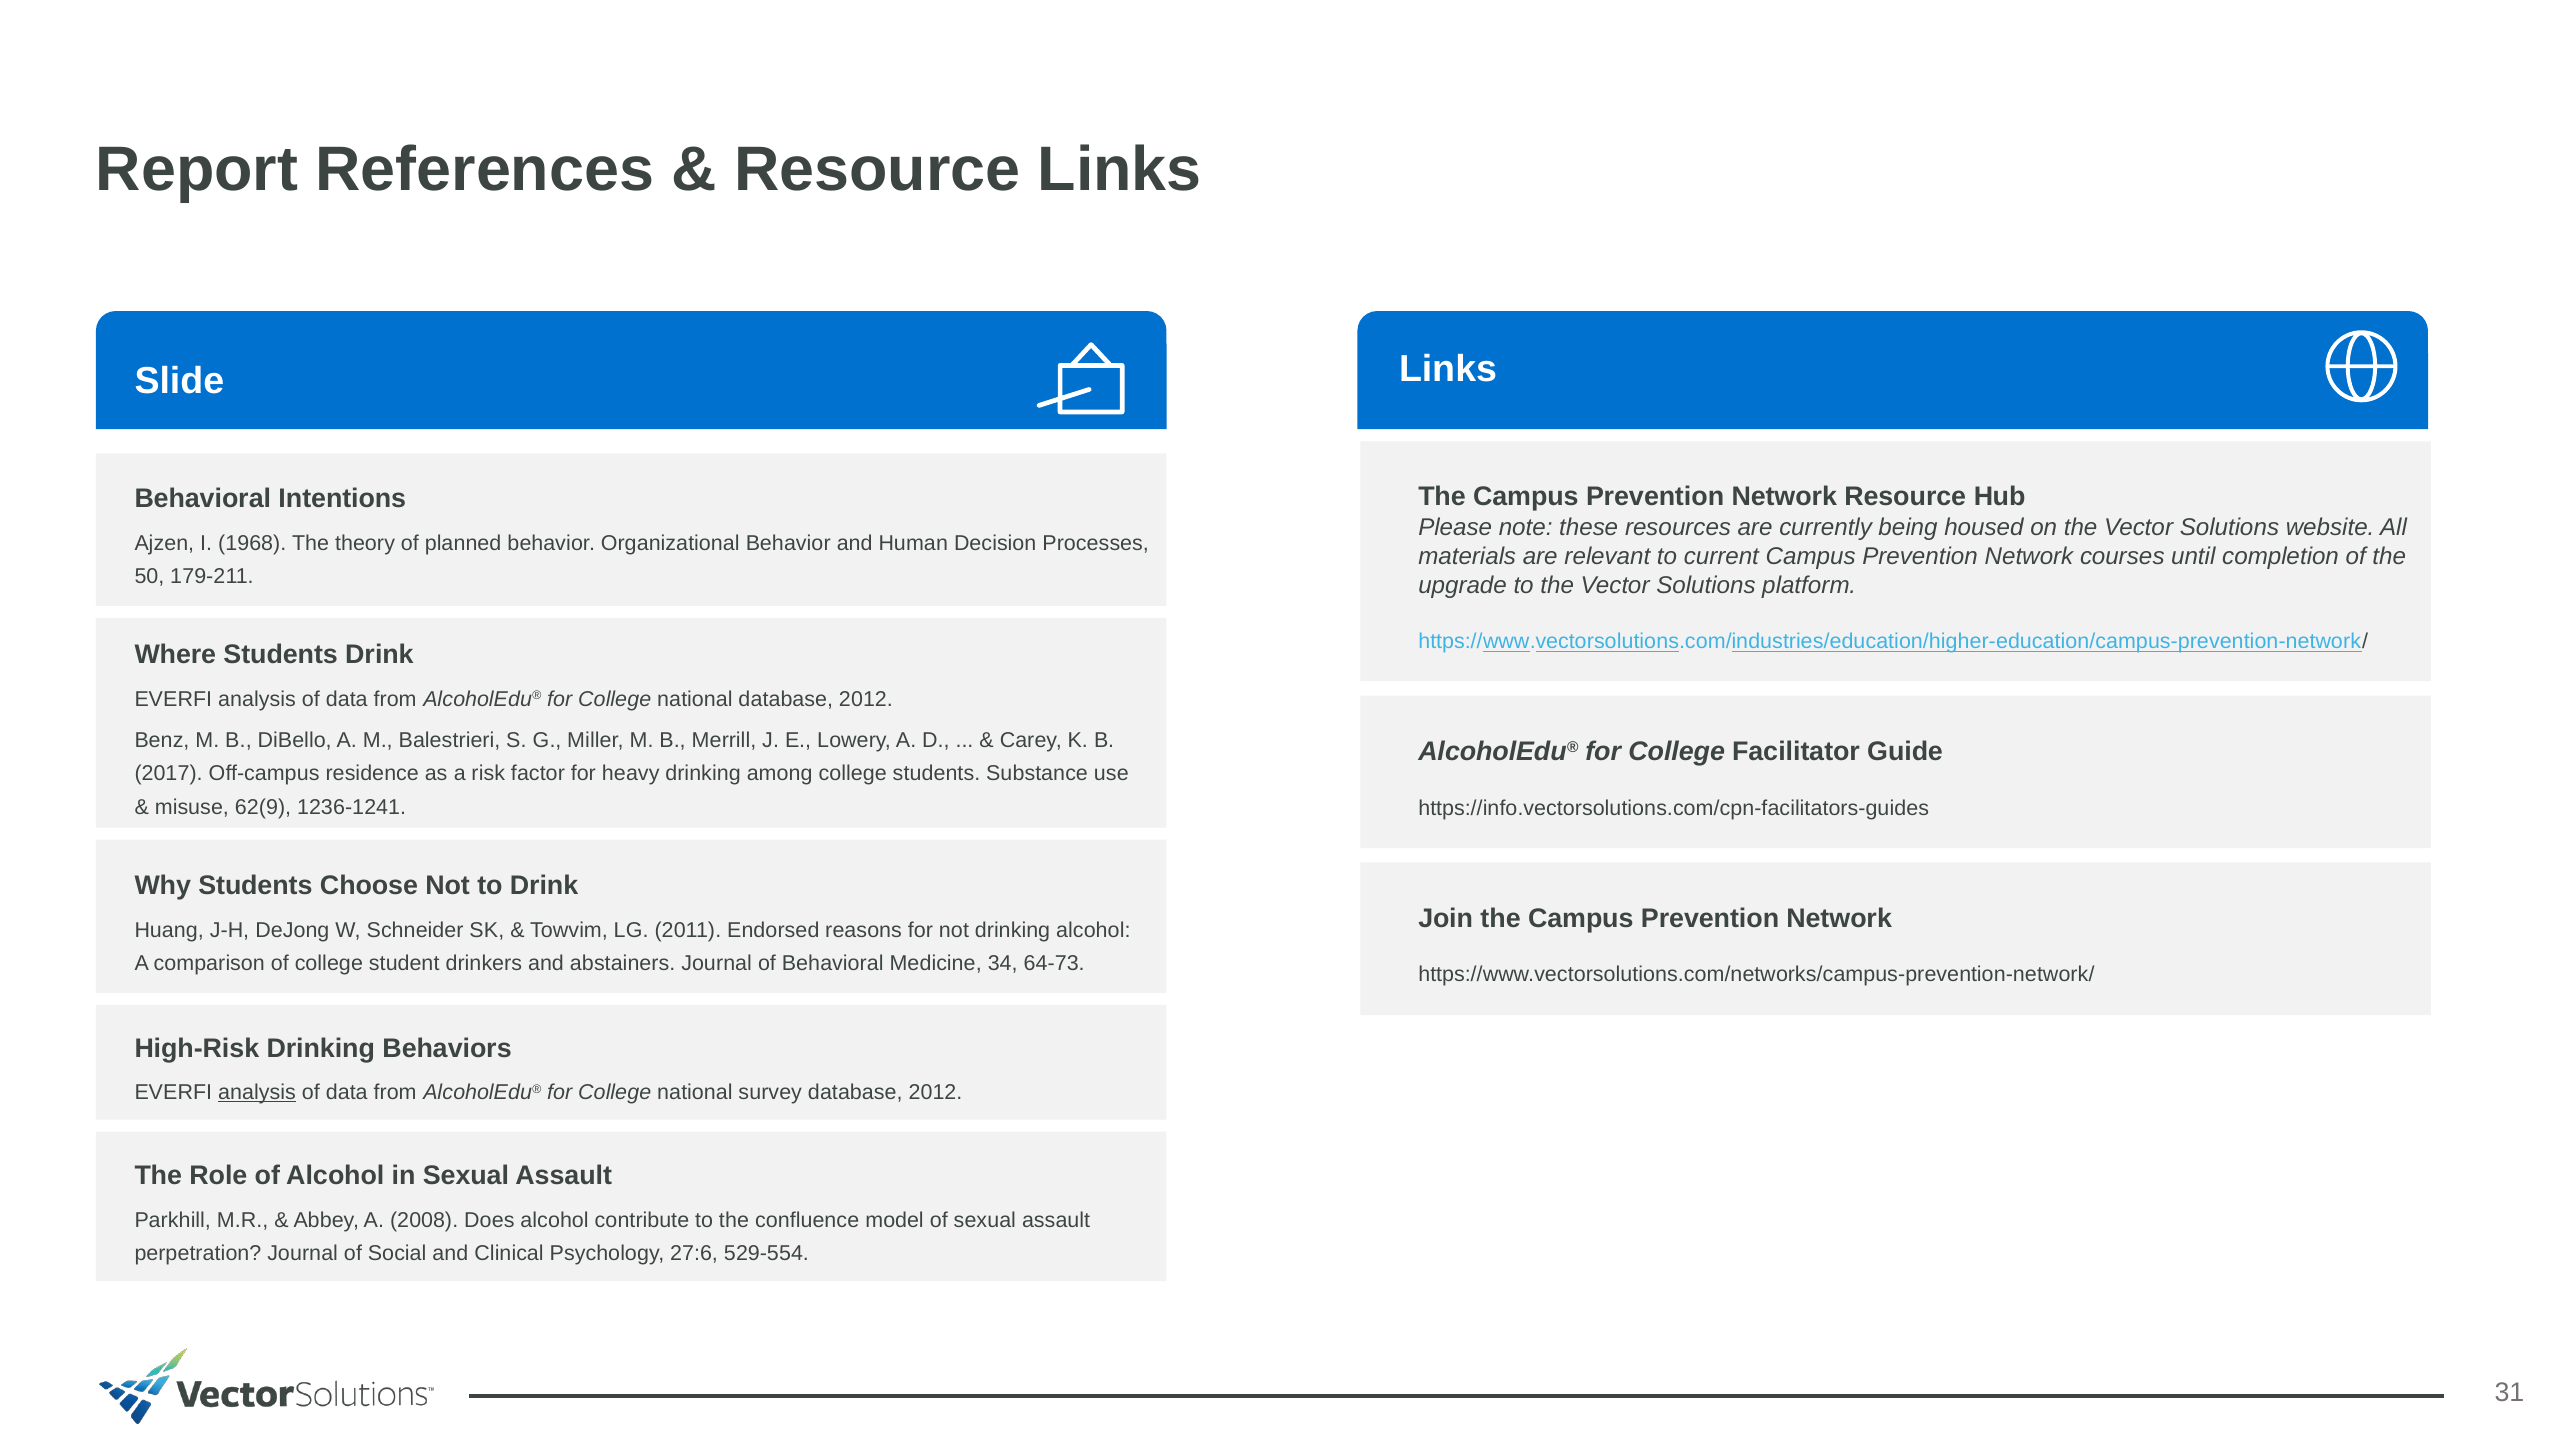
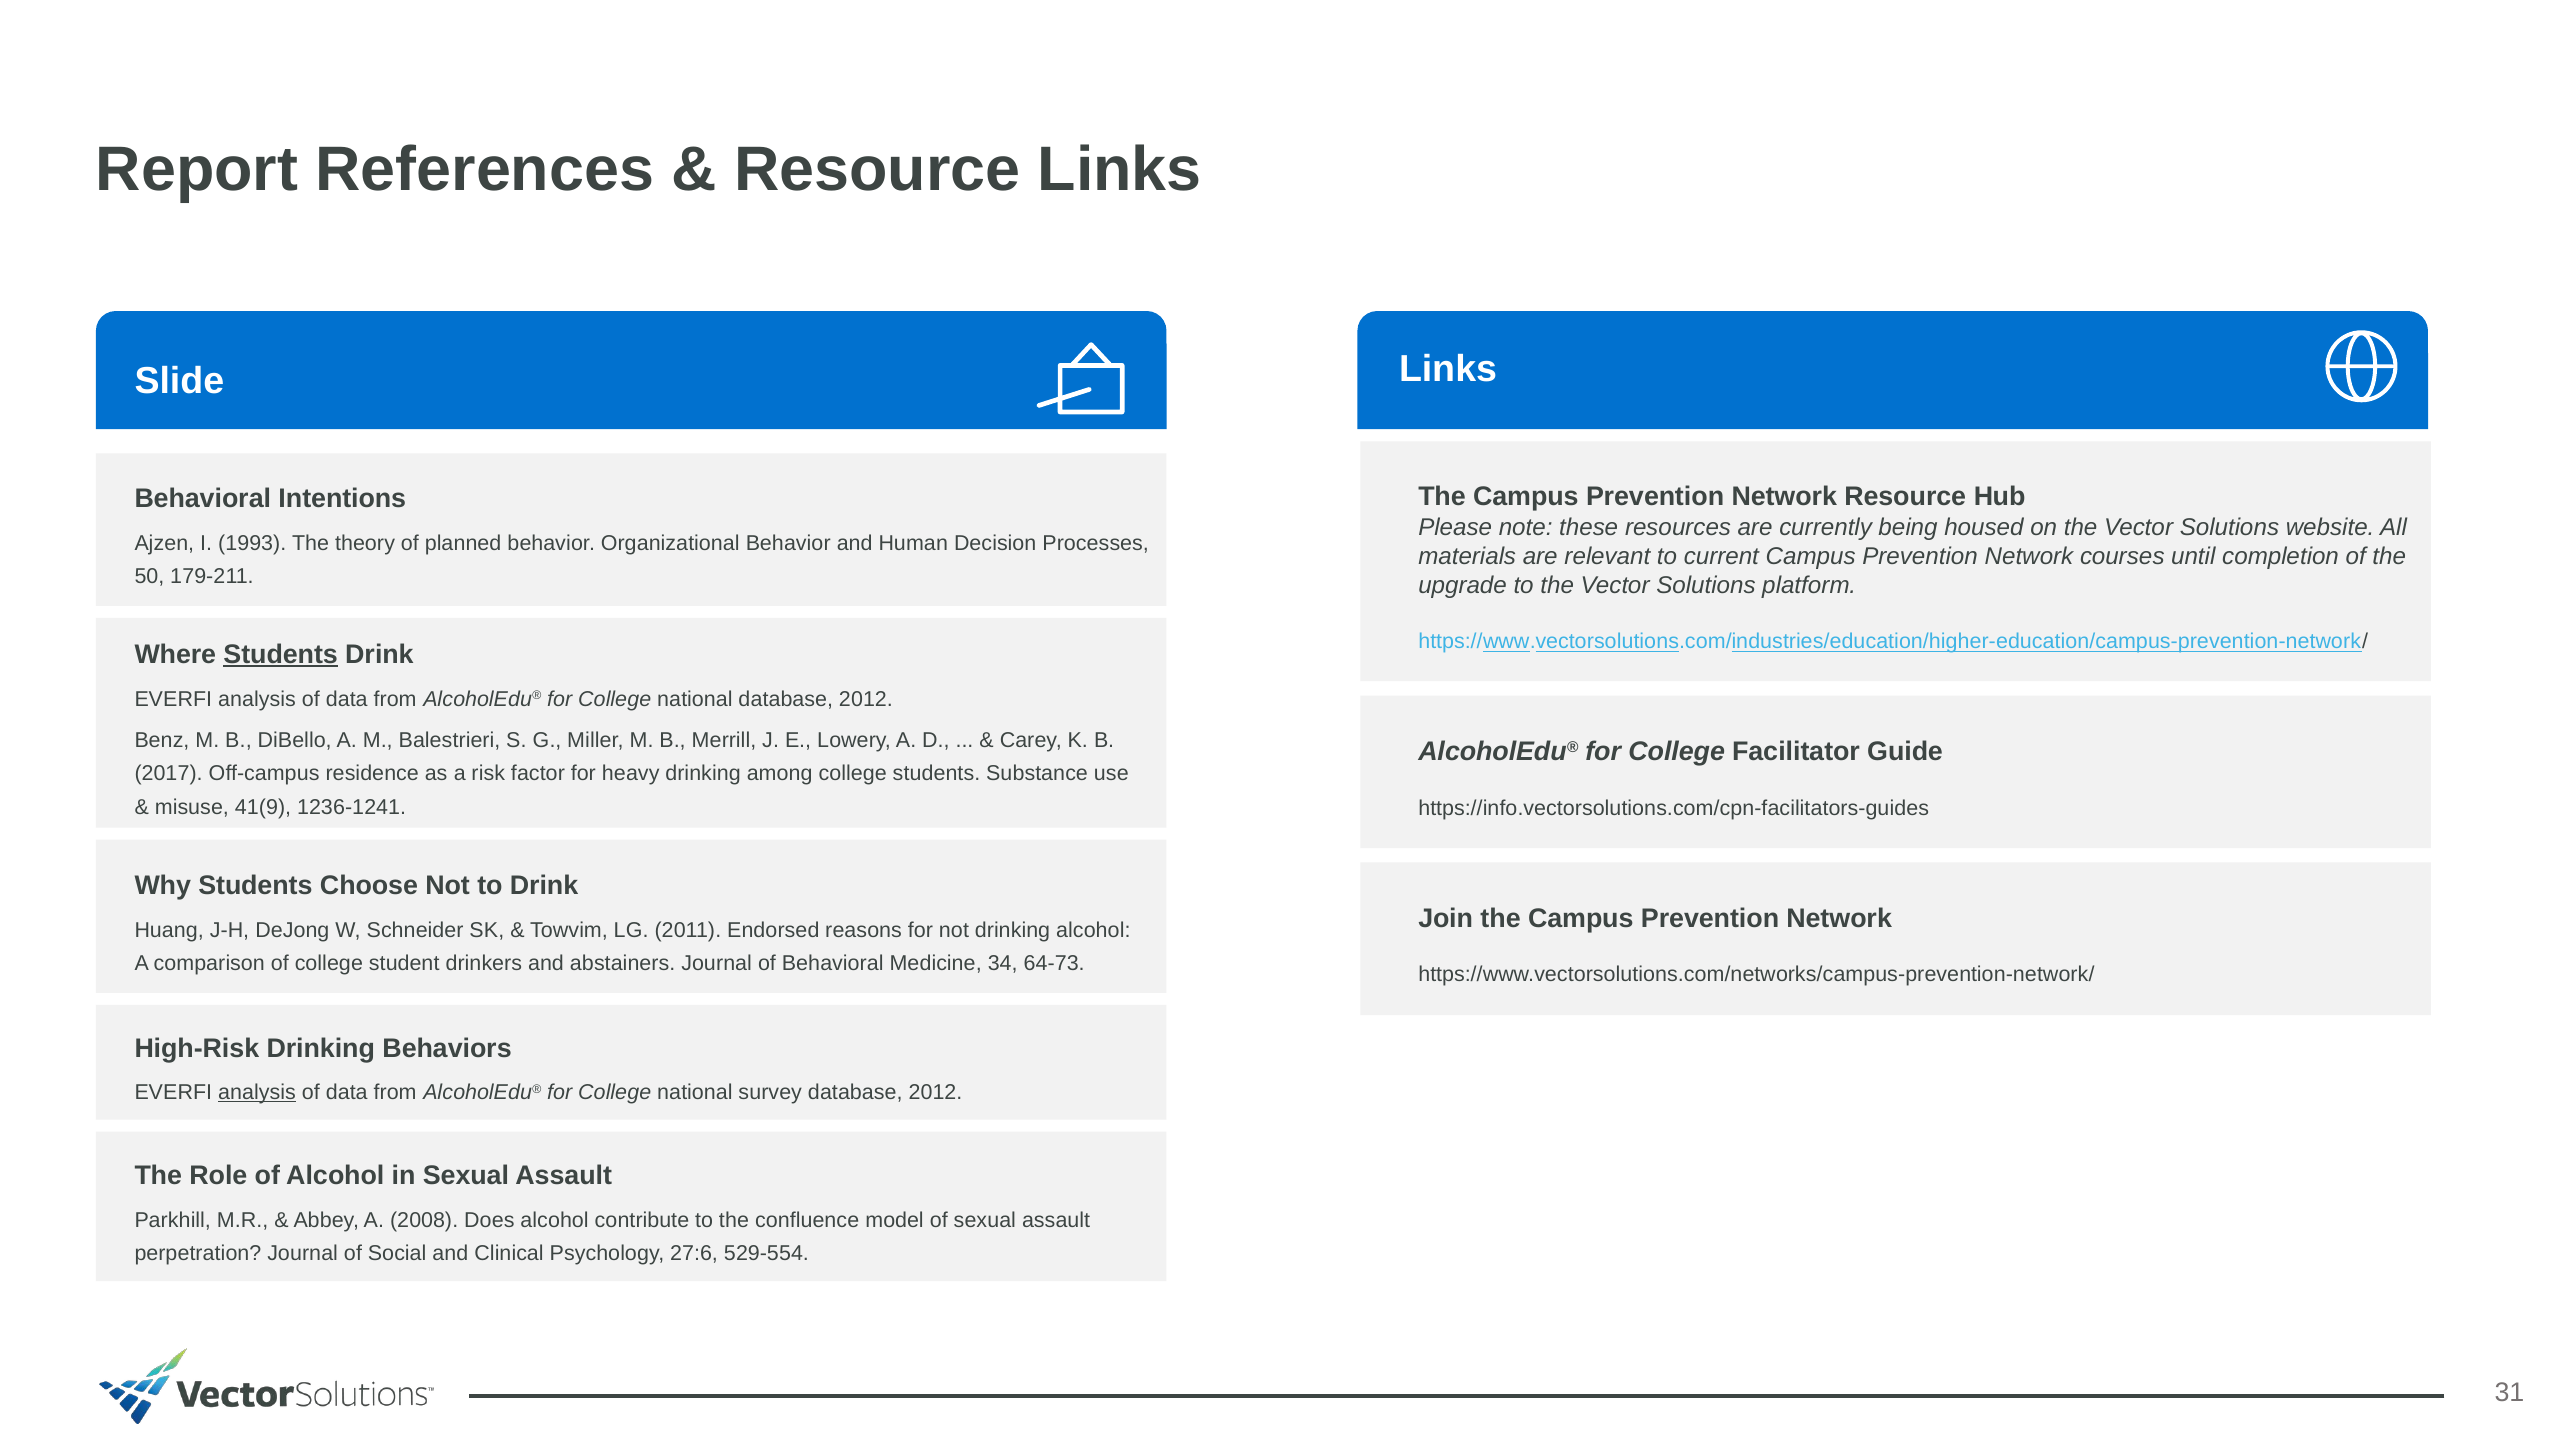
1968: 1968 -> 1993
Students at (281, 655) underline: none -> present
62(9: 62(9 -> 41(9
